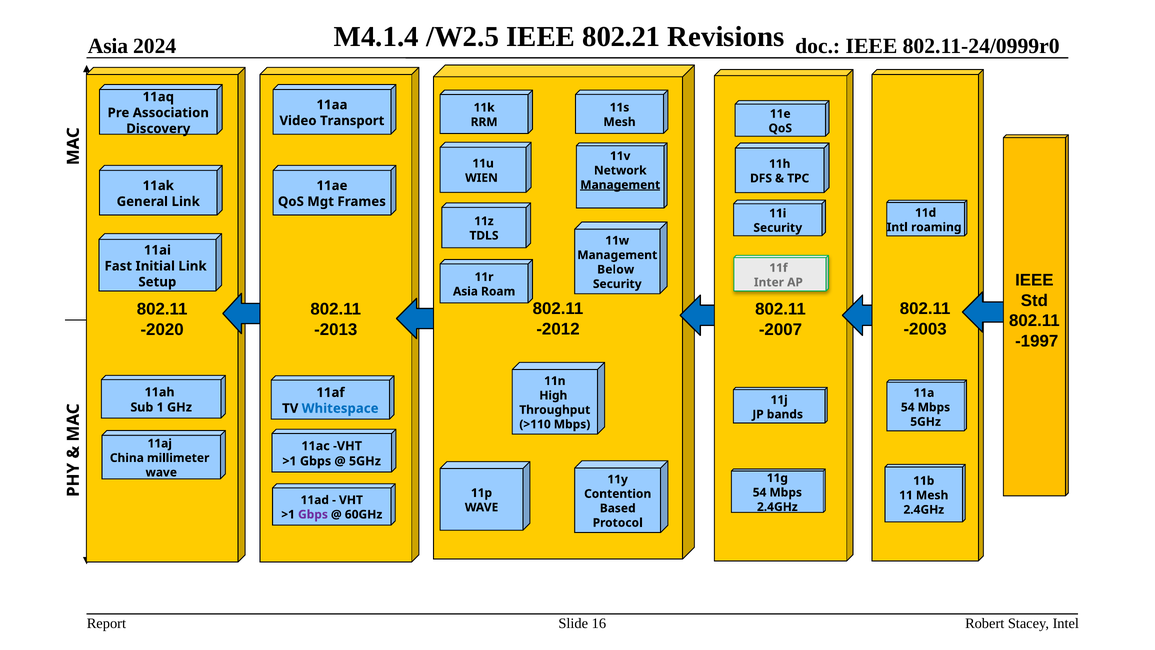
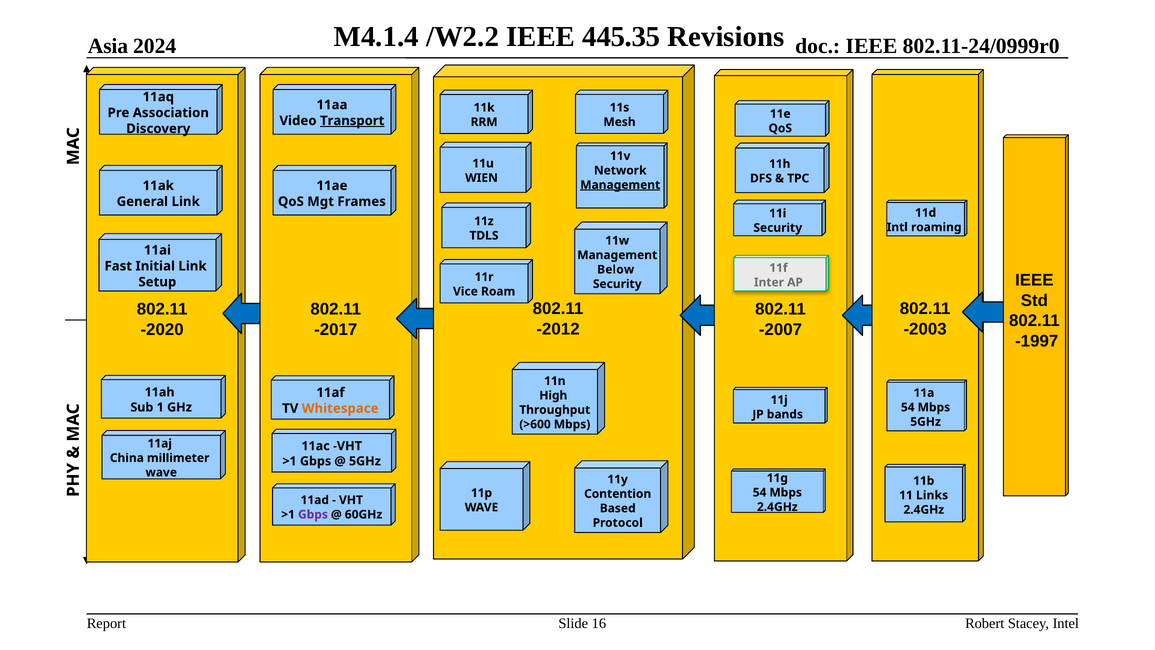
/W2.5: /W2.5 -> /W2.2
802.21: 802.21 -> 445.35
Transport underline: none -> present
Asia at (465, 291): Asia -> Vice
-2013: -2013 -> -2017
Whitespace colour: blue -> orange
>110: >110 -> >600
11 Mesh: Mesh -> Links
